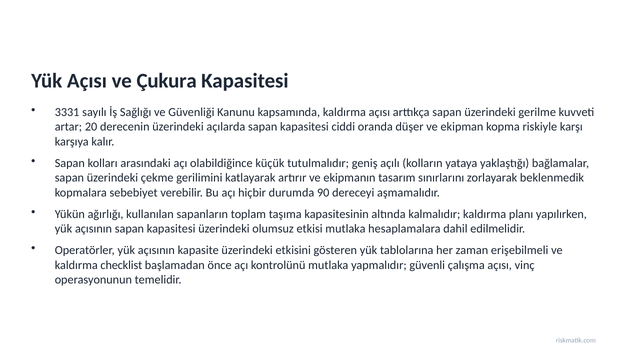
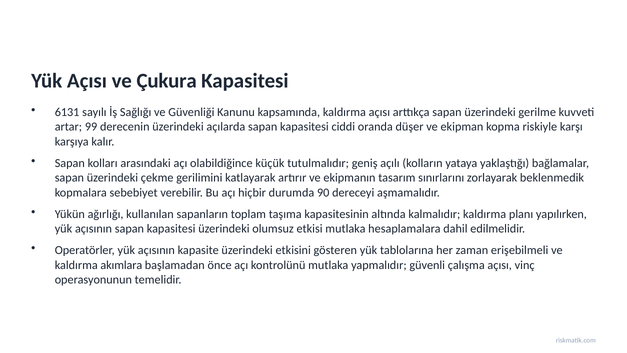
3331: 3331 -> 6131
20: 20 -> 99
checklist: checklist -> akımlara
